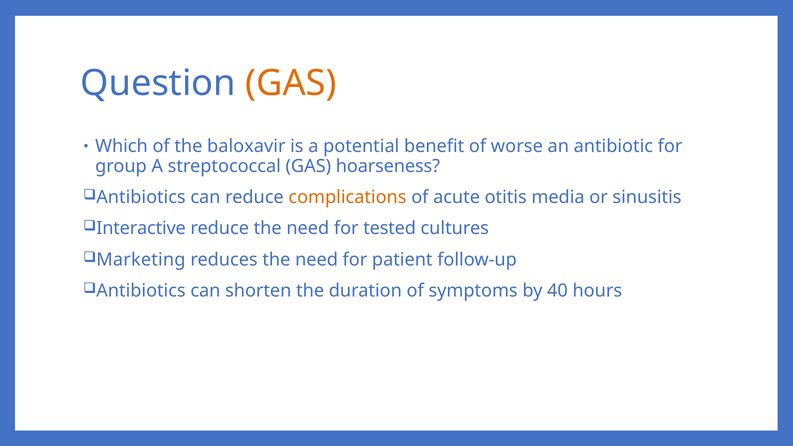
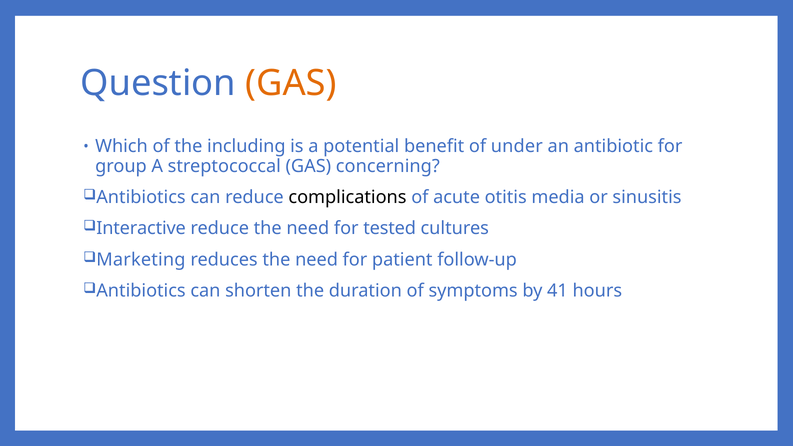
baloxavir: baloxavir -> including
worse: worse -> under
hoarseness: hoarseness -> concerning
complications colour: orange -> black
40: 40 -> 41
